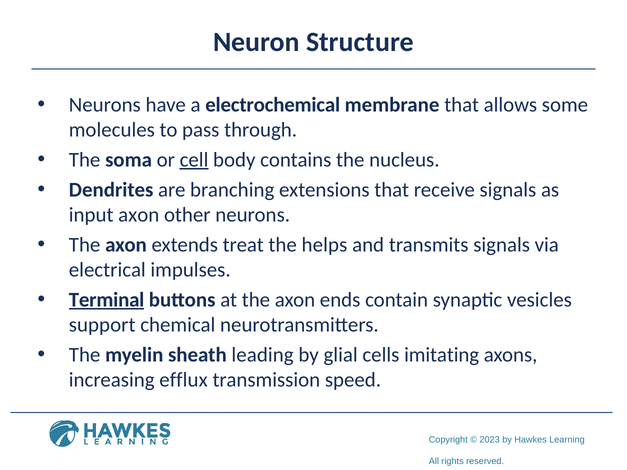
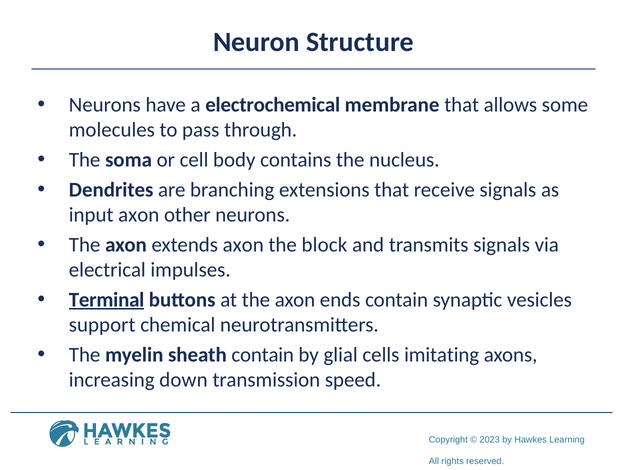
cell underline: present -> none
extends treat: treat -> axon
helps: helps -> block
sheath leading: leading -> contain
efflux: efflux -> down
